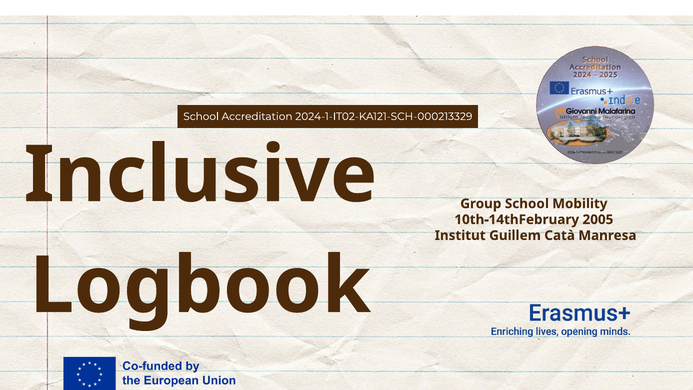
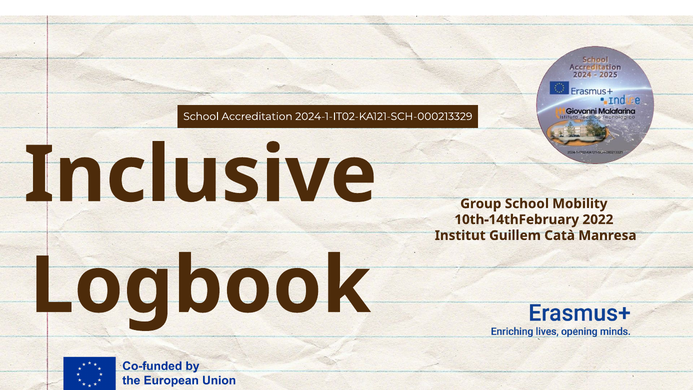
2005: 2005 -> 2022
